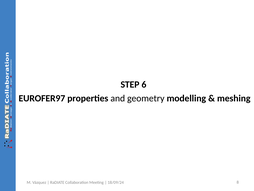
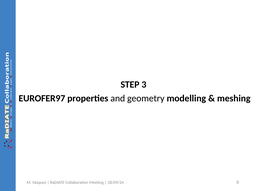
6: 6 -> 3
